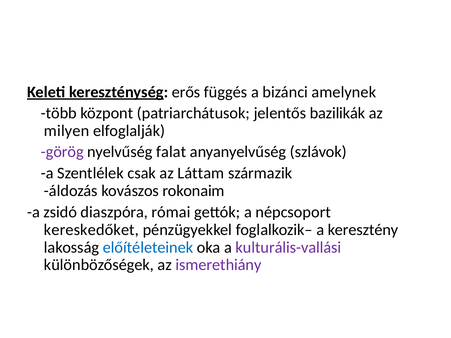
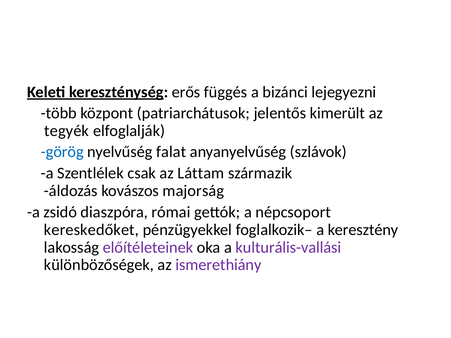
amelynek: amelynek -> lejegyezni
bazilikák: bazilikák -> kimerült
milyen: milyen -> tegyék
görög colour: purple -> blue
rokonaim: rokonaim -> majorság
előítéleteinek colour: blue -> purple
